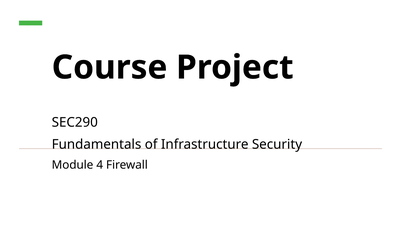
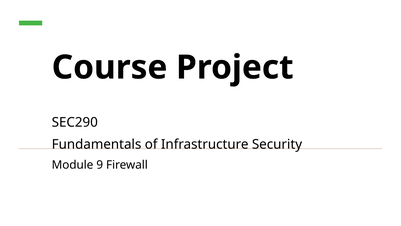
4: 4 -> 9
